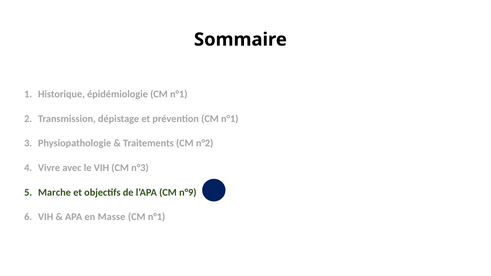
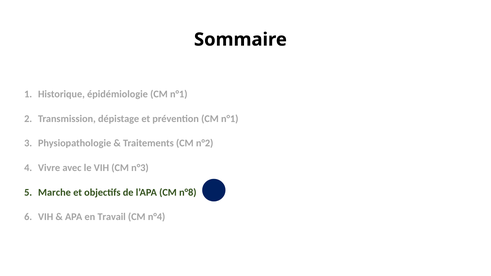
n°9: n°9 -> n°8
Masse: Masse -> Travail
n°1 at (157, 217): n°1 -> n°4
